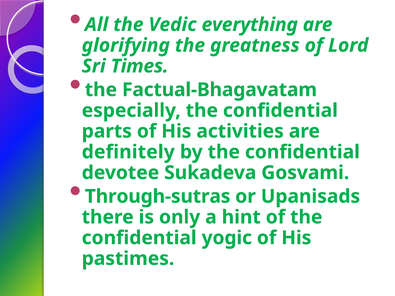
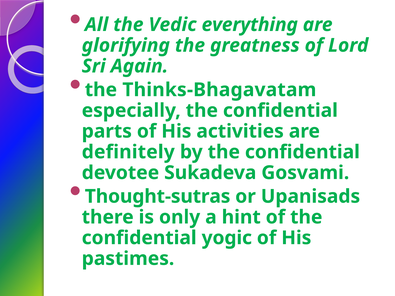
Times: Times -> Again
Factual-Bhagavatam: Factual-Bhagavatam -> Thinks-Bhagavatam
Through-sutras: Through-sutras -> Thought-sutras
